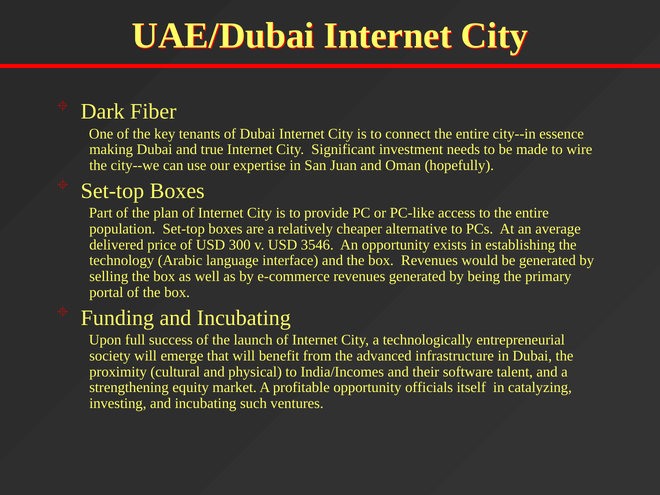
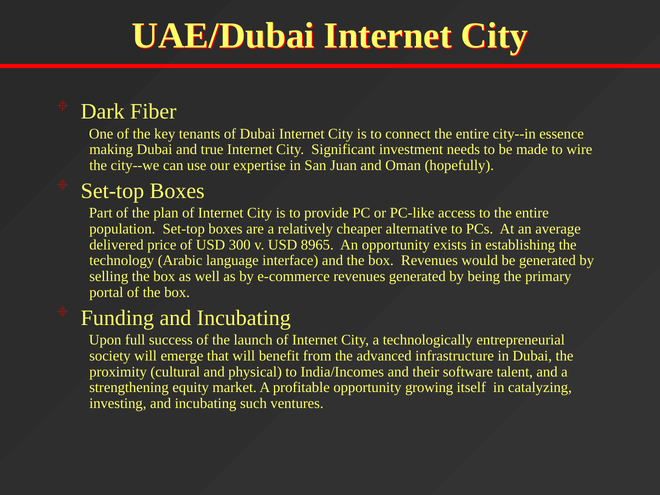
3546: 3546 -> 8965
officials: officials -> growing
